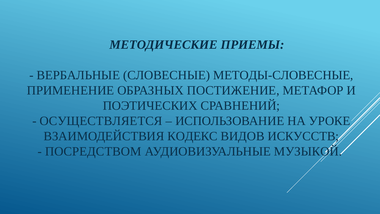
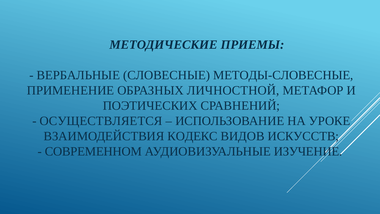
ПОСТИЖЕНИЕ: ПОСТИЖЕНИЕ -> ЛИЧНОСТНОЙ
ПОСРЕДСТВОМ: ПОСРЕДСТВОМ -> СОВРЕМЕННОМ
МУЗЫКОЙ: МУЗЫКОЙ -> ИЗУЧЕНИЕ
